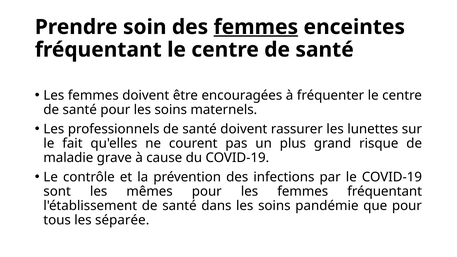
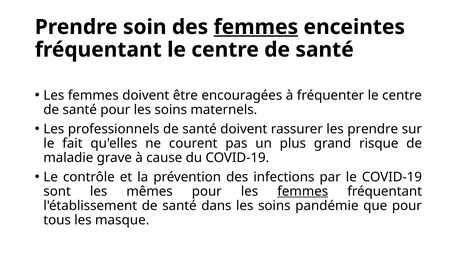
les lunettes: lunettes -> prendre
femmes at (303, 191) underline: none -> present
séparée: séparée -> masque
